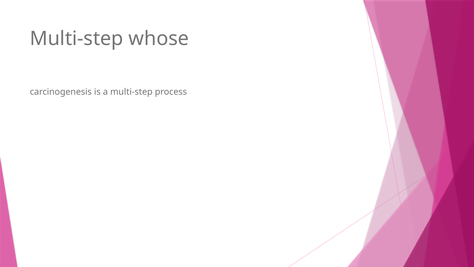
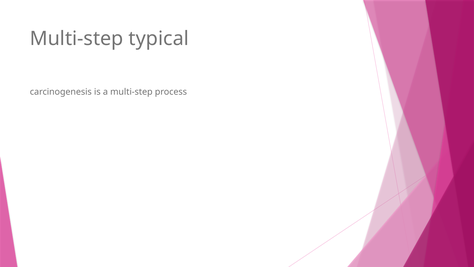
whose: whose -> typical
